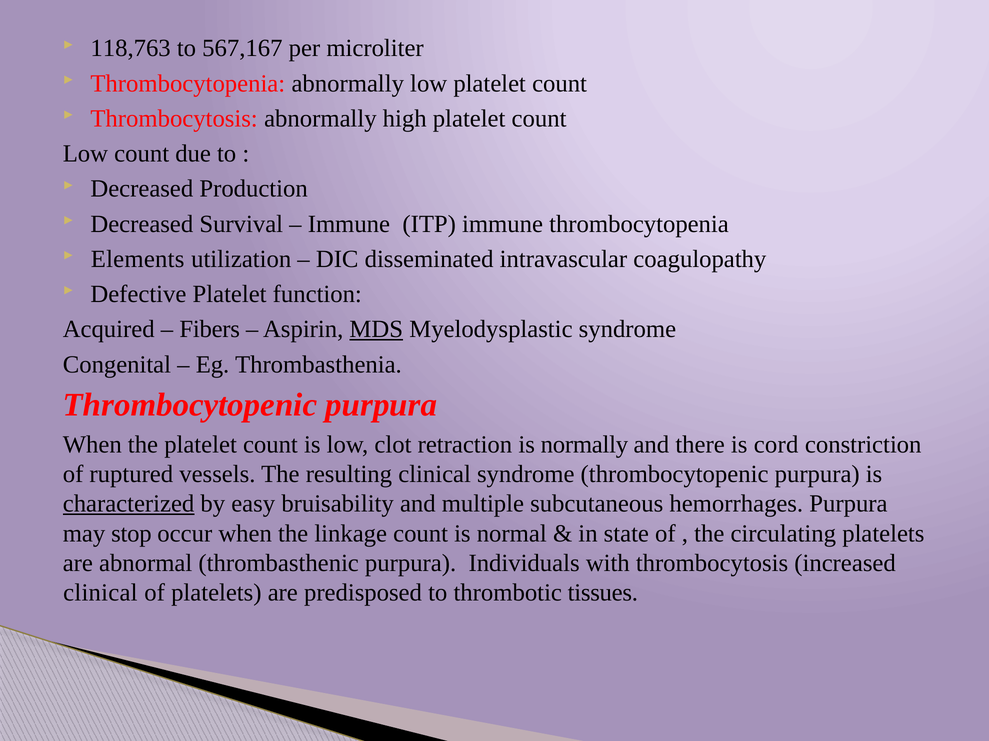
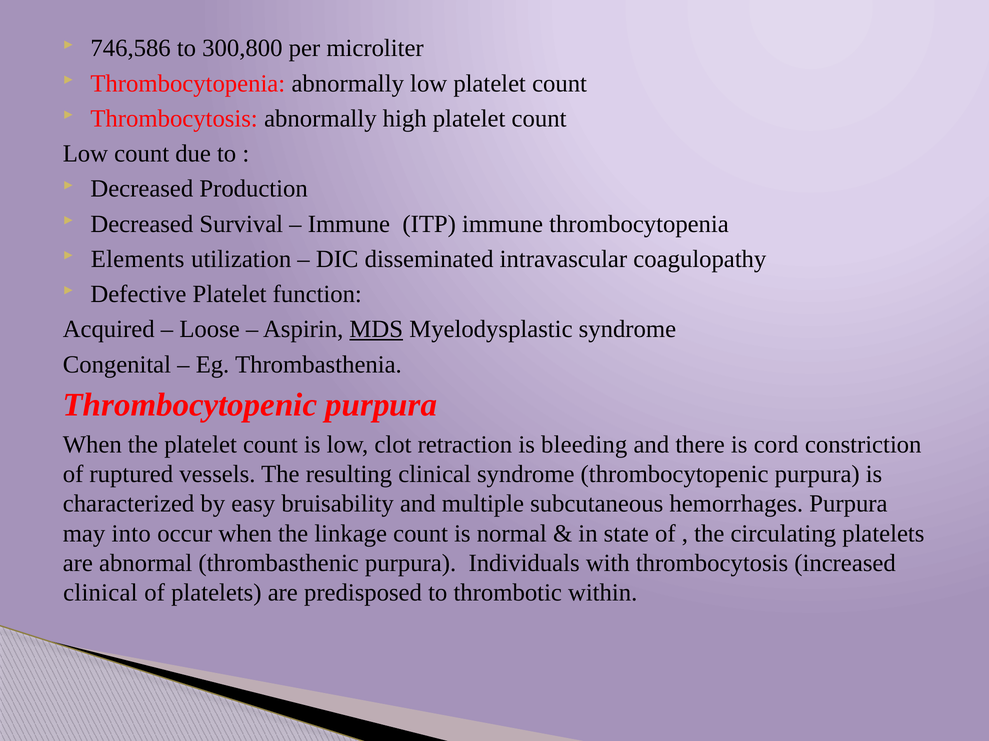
118,763: 118,763 -> 746,586
567,167: 567,167 -> 300,800
Fibers: Fibers -> Loose
normally: normally -> bleeding
characterized underline: present -> none
stop: stop -> into
tissues: tissues -> within
